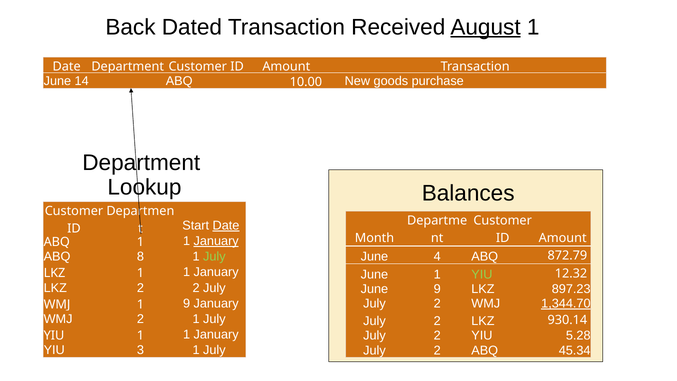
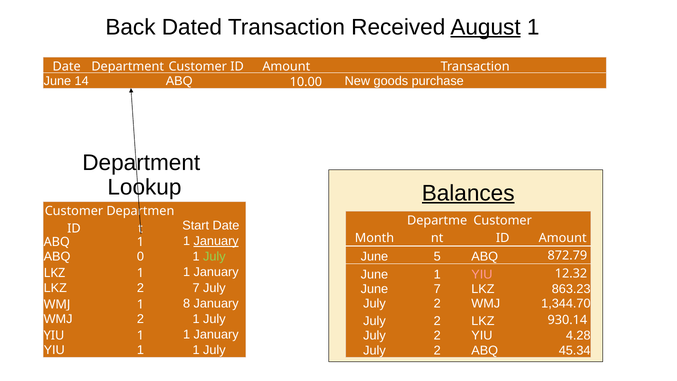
Balances underline: none -> present
Date at (226, 225) underline: present -> none
8: 8 -> 0
4: 4 -> 5
YIU at (482, 274) colour: light green -> pink
2 2: 2 -> 7
June 9: 9 -> 7
897.23: 897.23 -> 863.23
1,344.70 underline: present -> none
9 at (187, 303): 9 -> 8
5.28: 5.28 -> 4.28
3 at (140, 350): 3 -> 1
